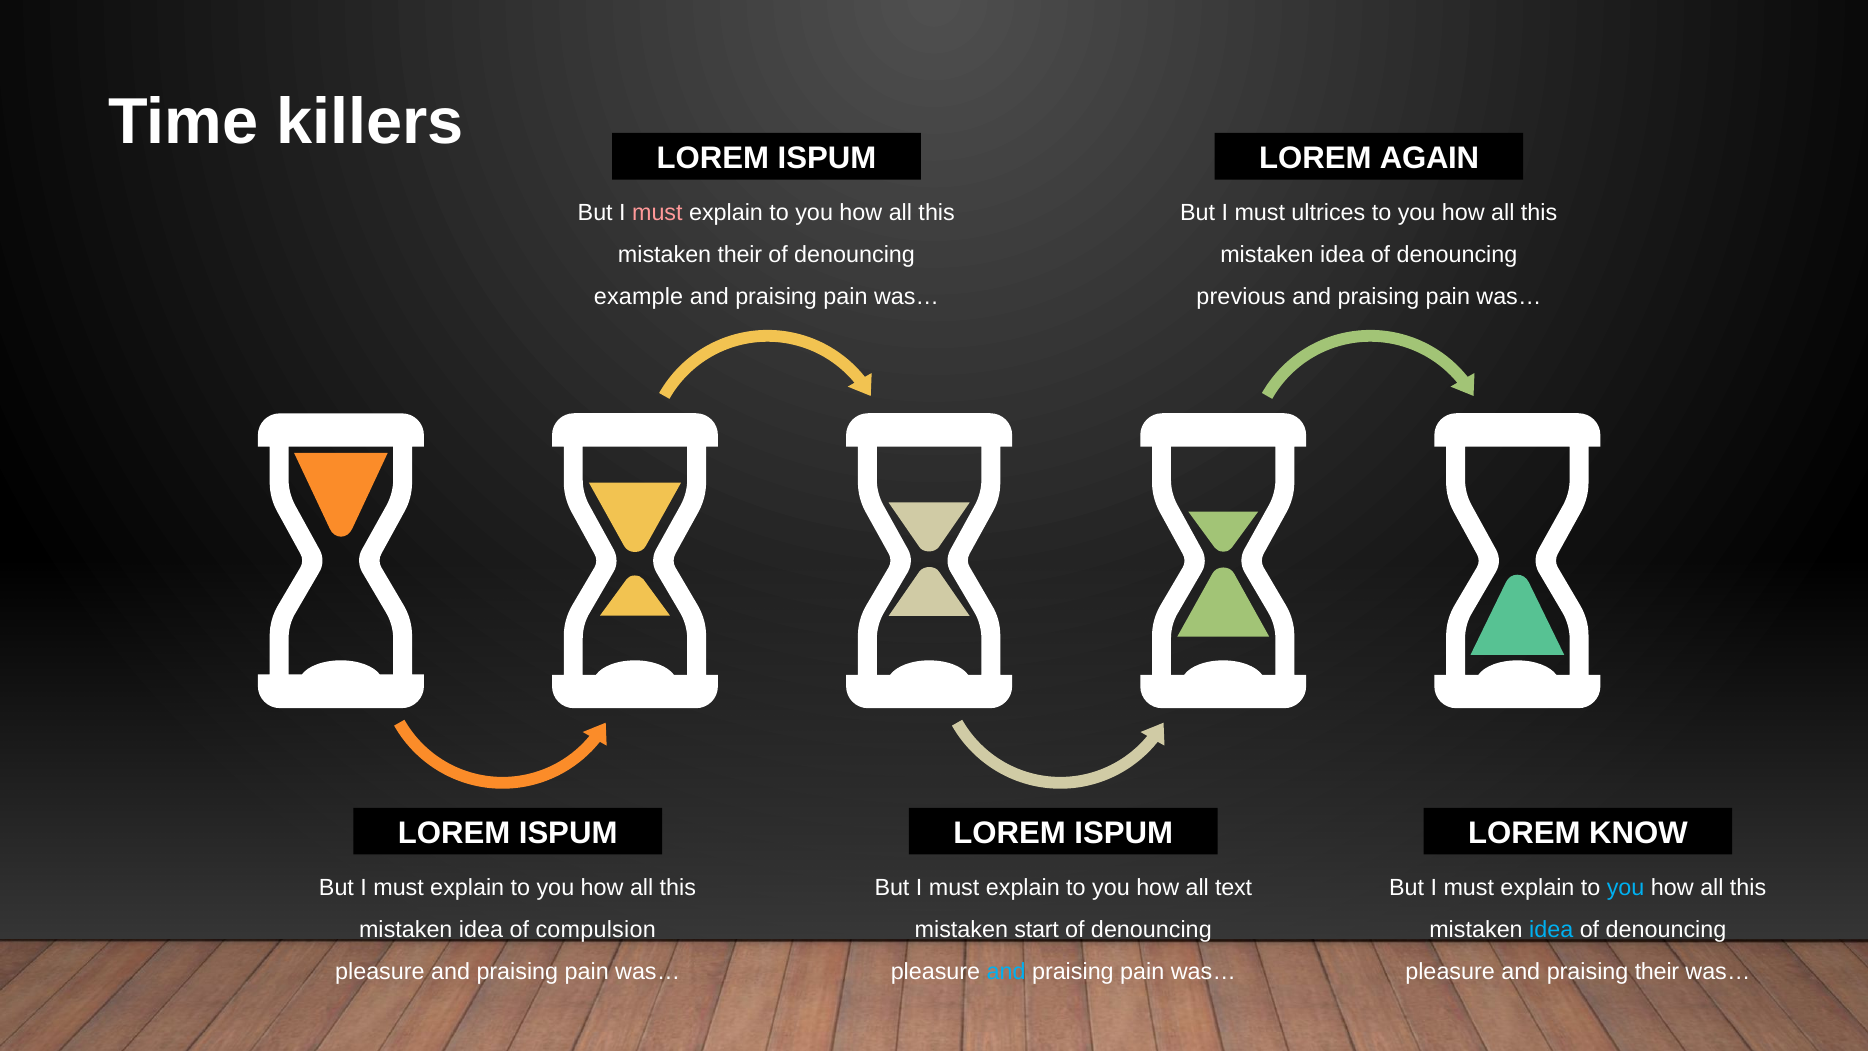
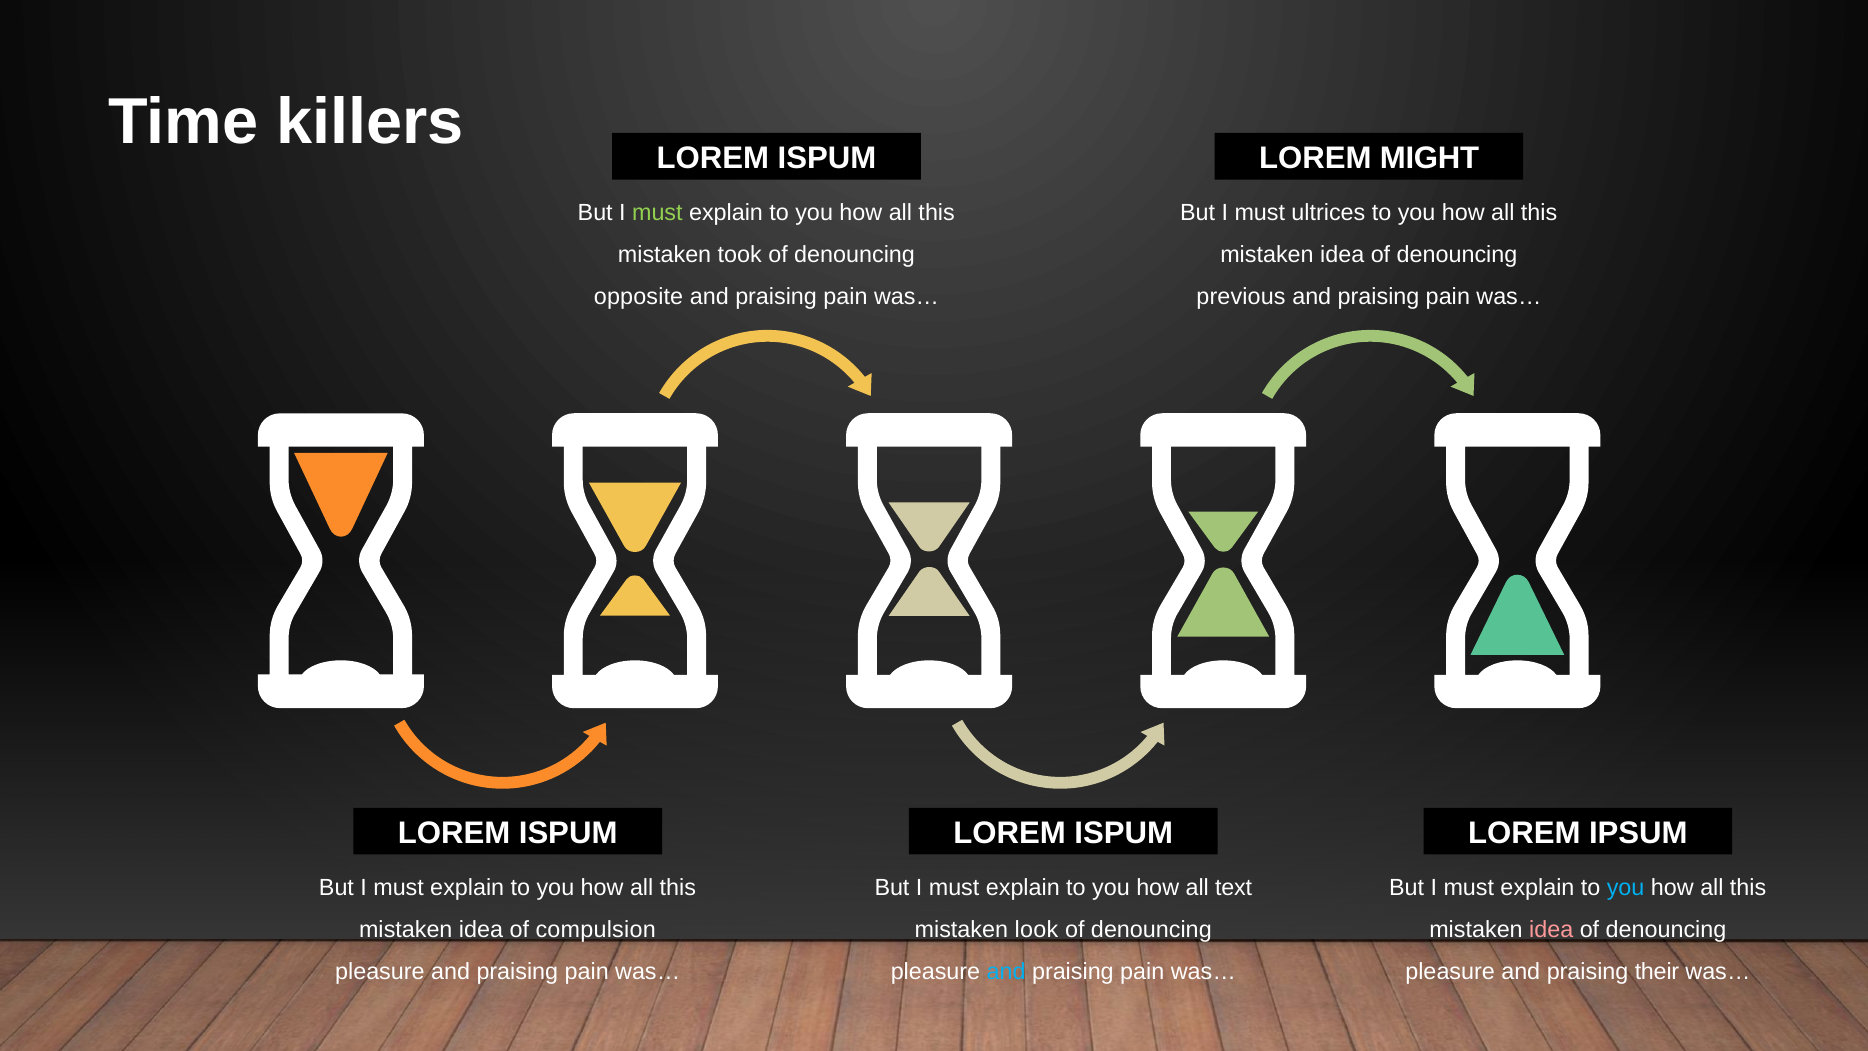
AGAIN: AGAIN -> MIGHT
must at (657, 213) colour: pink -> light green
mistaken their: their -> took
example: example -> opposite
KNOW: KNOW -> IPSUM
start: start -> look
idea at (1551, 930) colour: light blue -> pink
